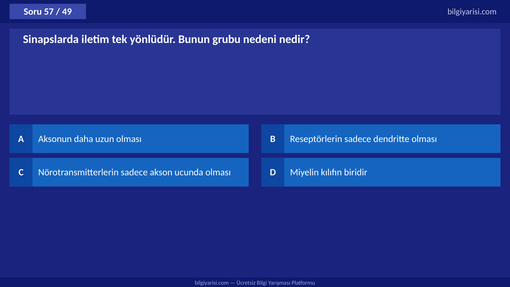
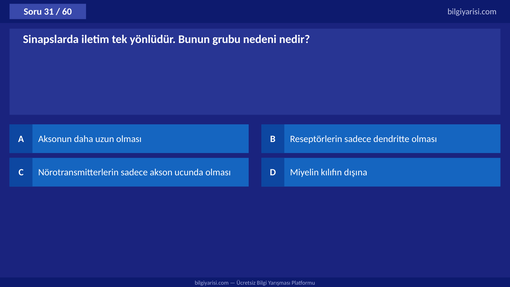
57: 57 -> 31
49: 49 -> 60
biridir: biridir -> dışına
